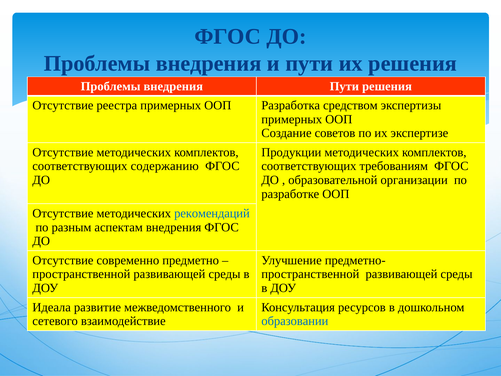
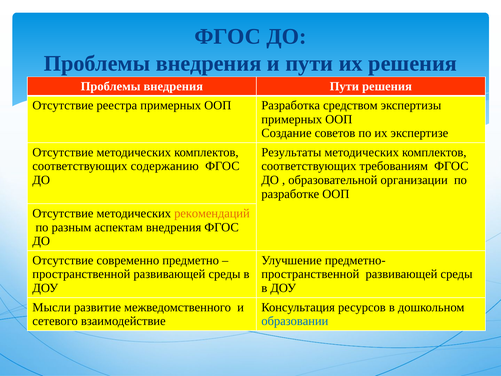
Продукции: Продукции -> Результаты
рекомендаций colour: blue -> orange
Идеала: Идеала -> Мысли
